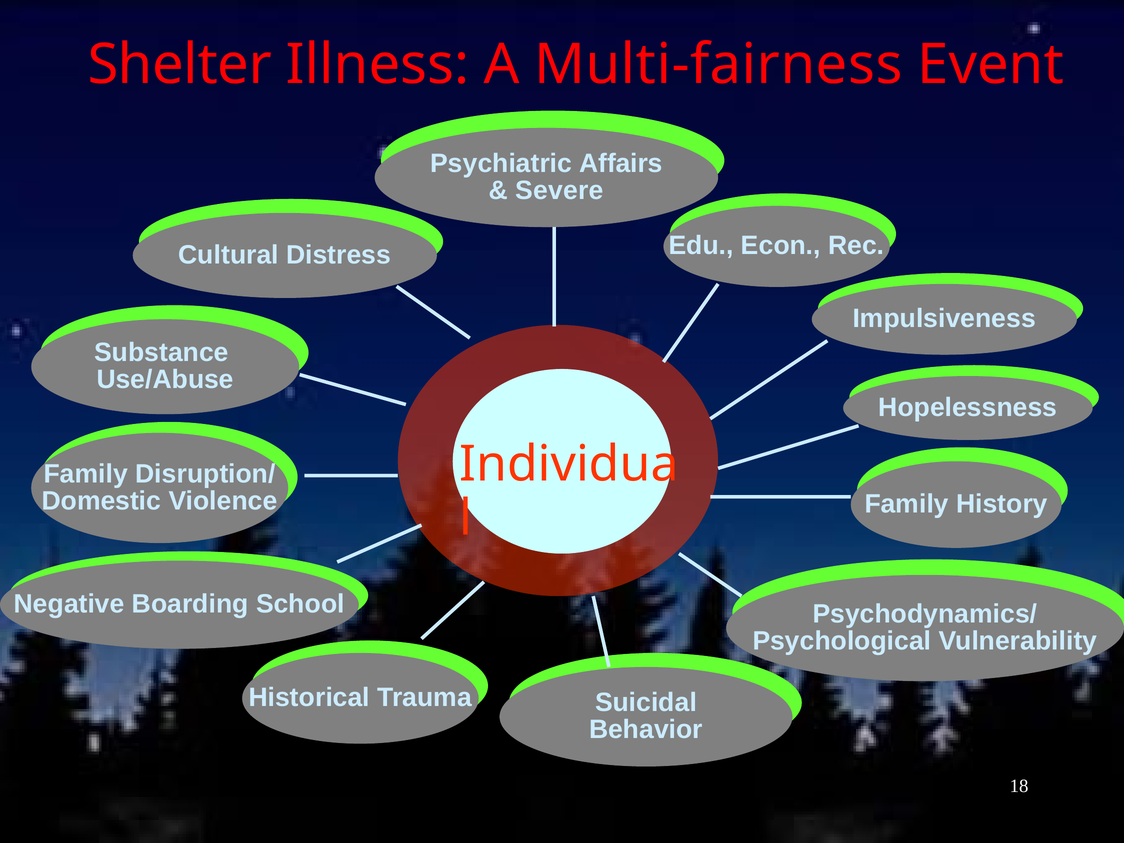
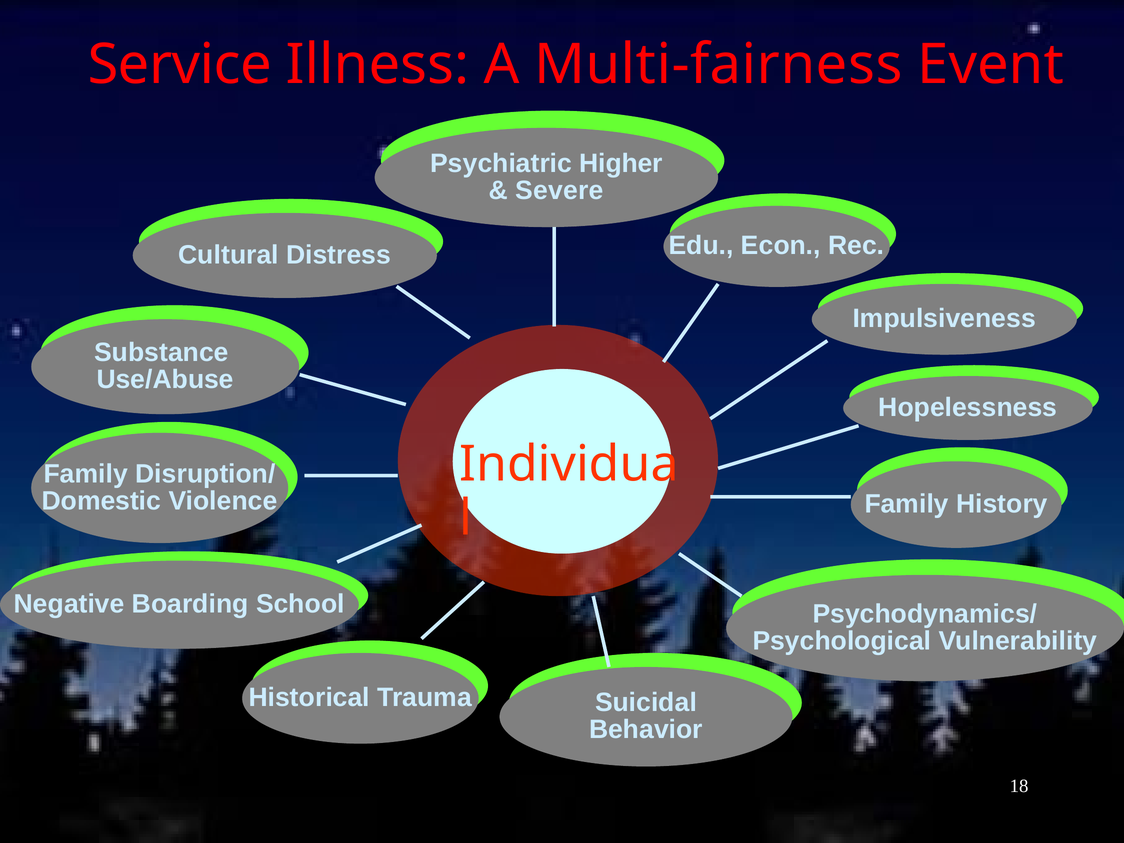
Shelter: Shelter -> Service
Affairs: Affairs -> Higher
